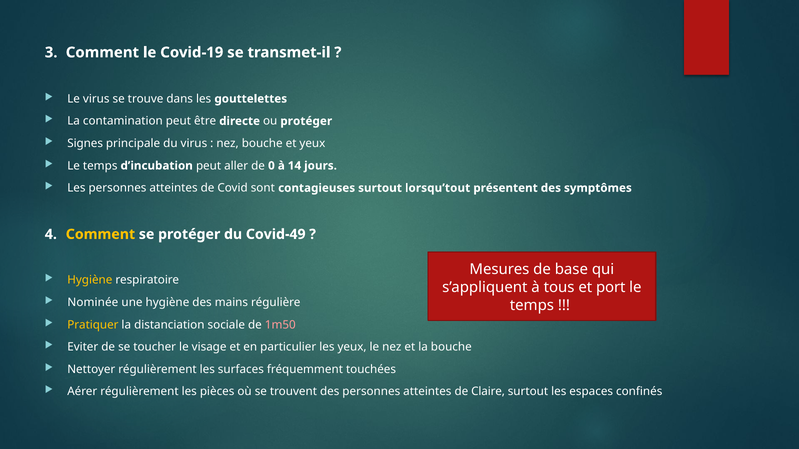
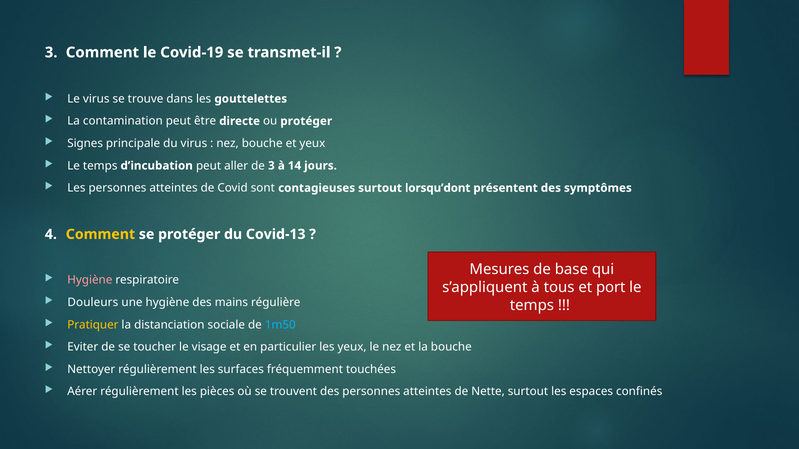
de 0: 0 -> 3
lorsqu’tout: lorsqu’tout -> lorsqu’dont
Covid-49: Covid-49 -> Covid-13
Hygiène at (90, 280) colour: yellow -> pink
Nominée: Nominée -> Douleurs
1m50 colour: pink -> light blue
Claire: Claire -> Nette
